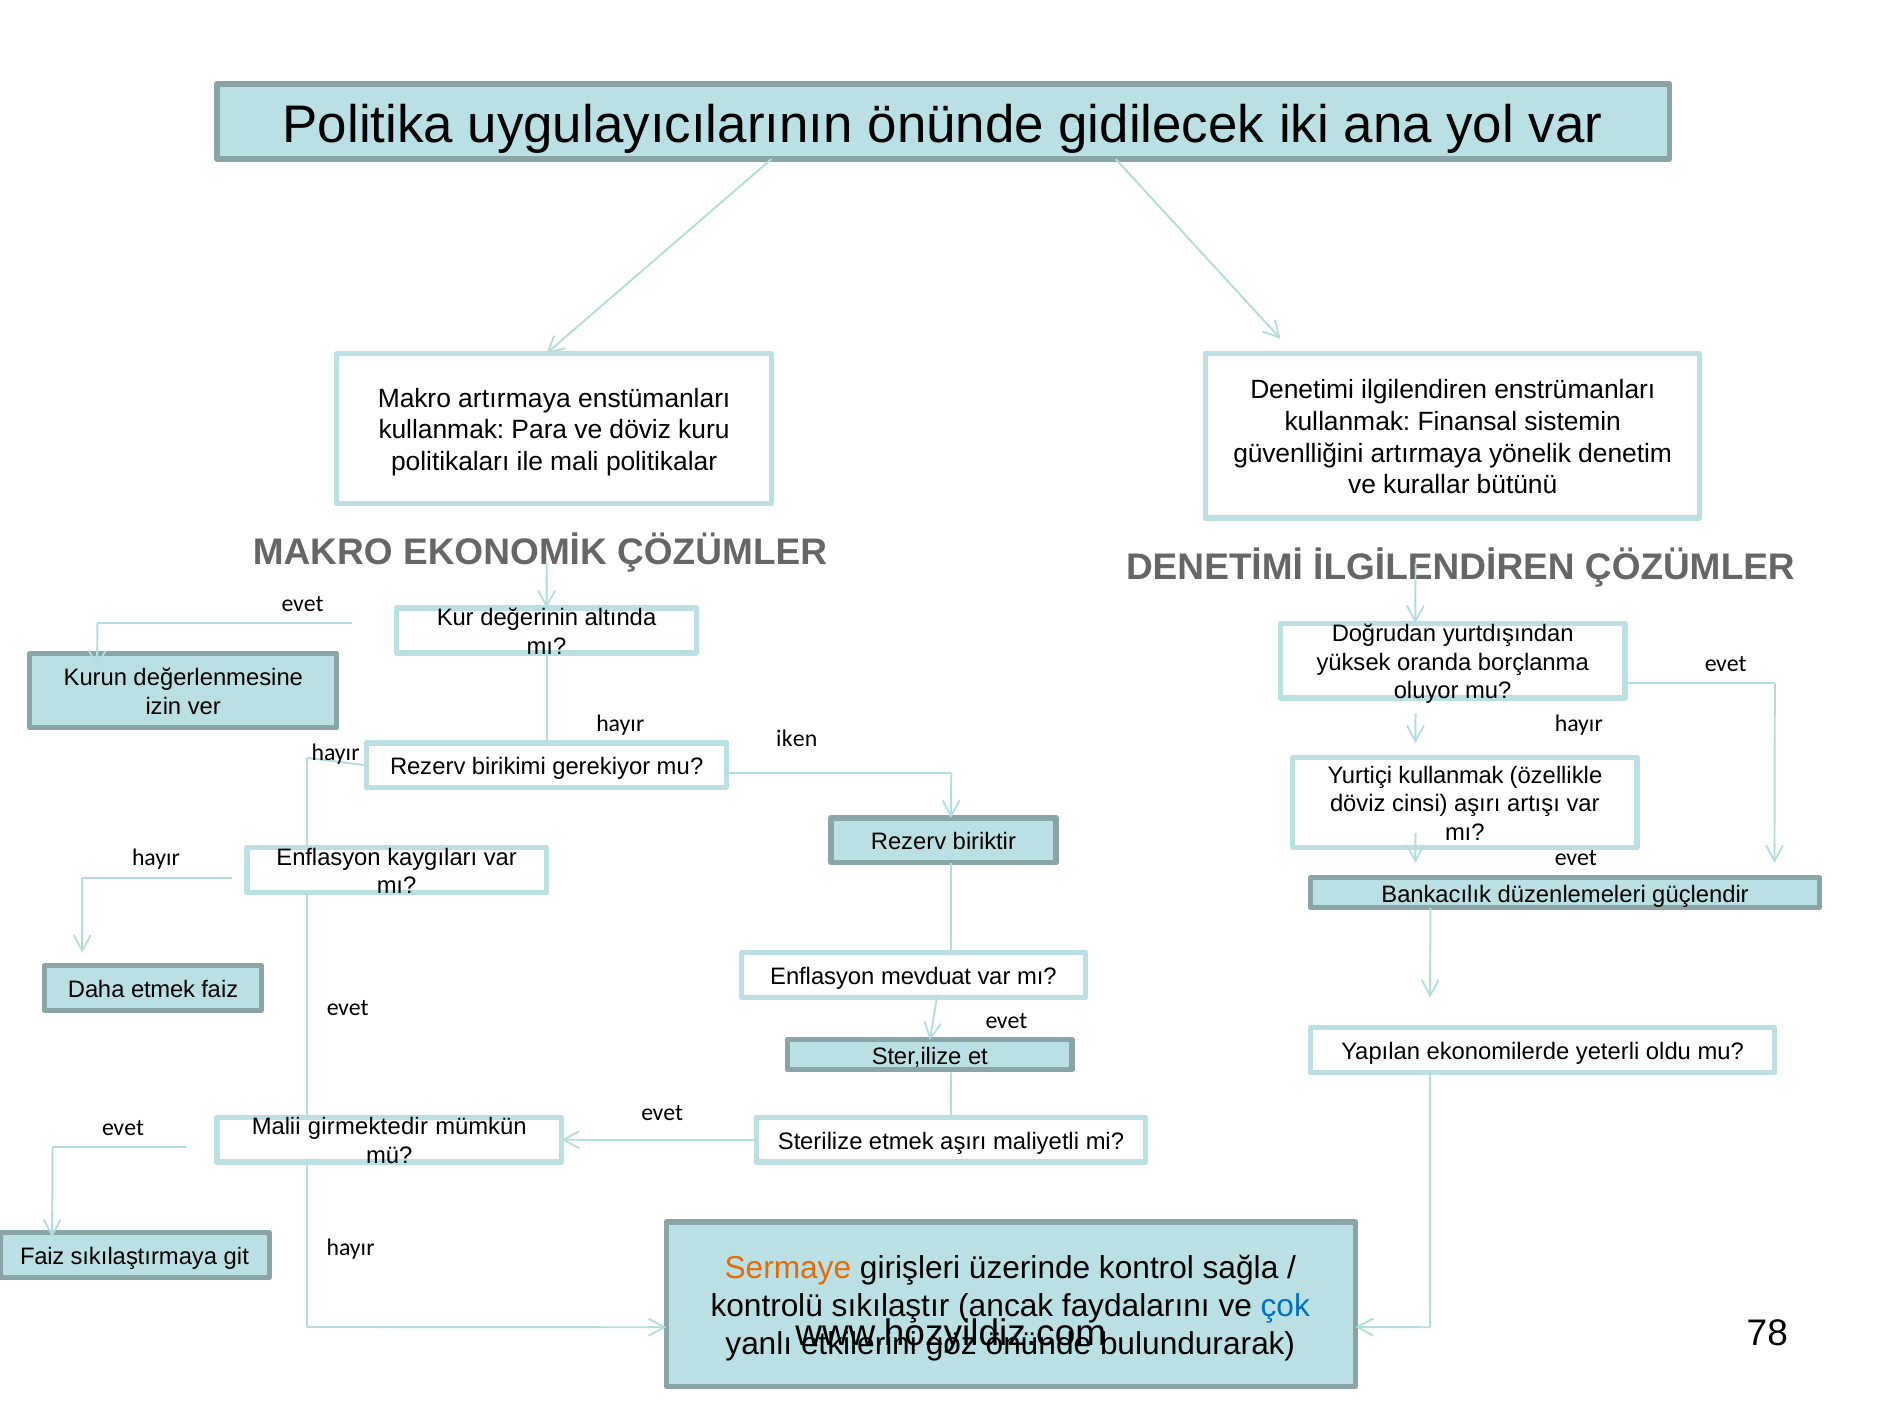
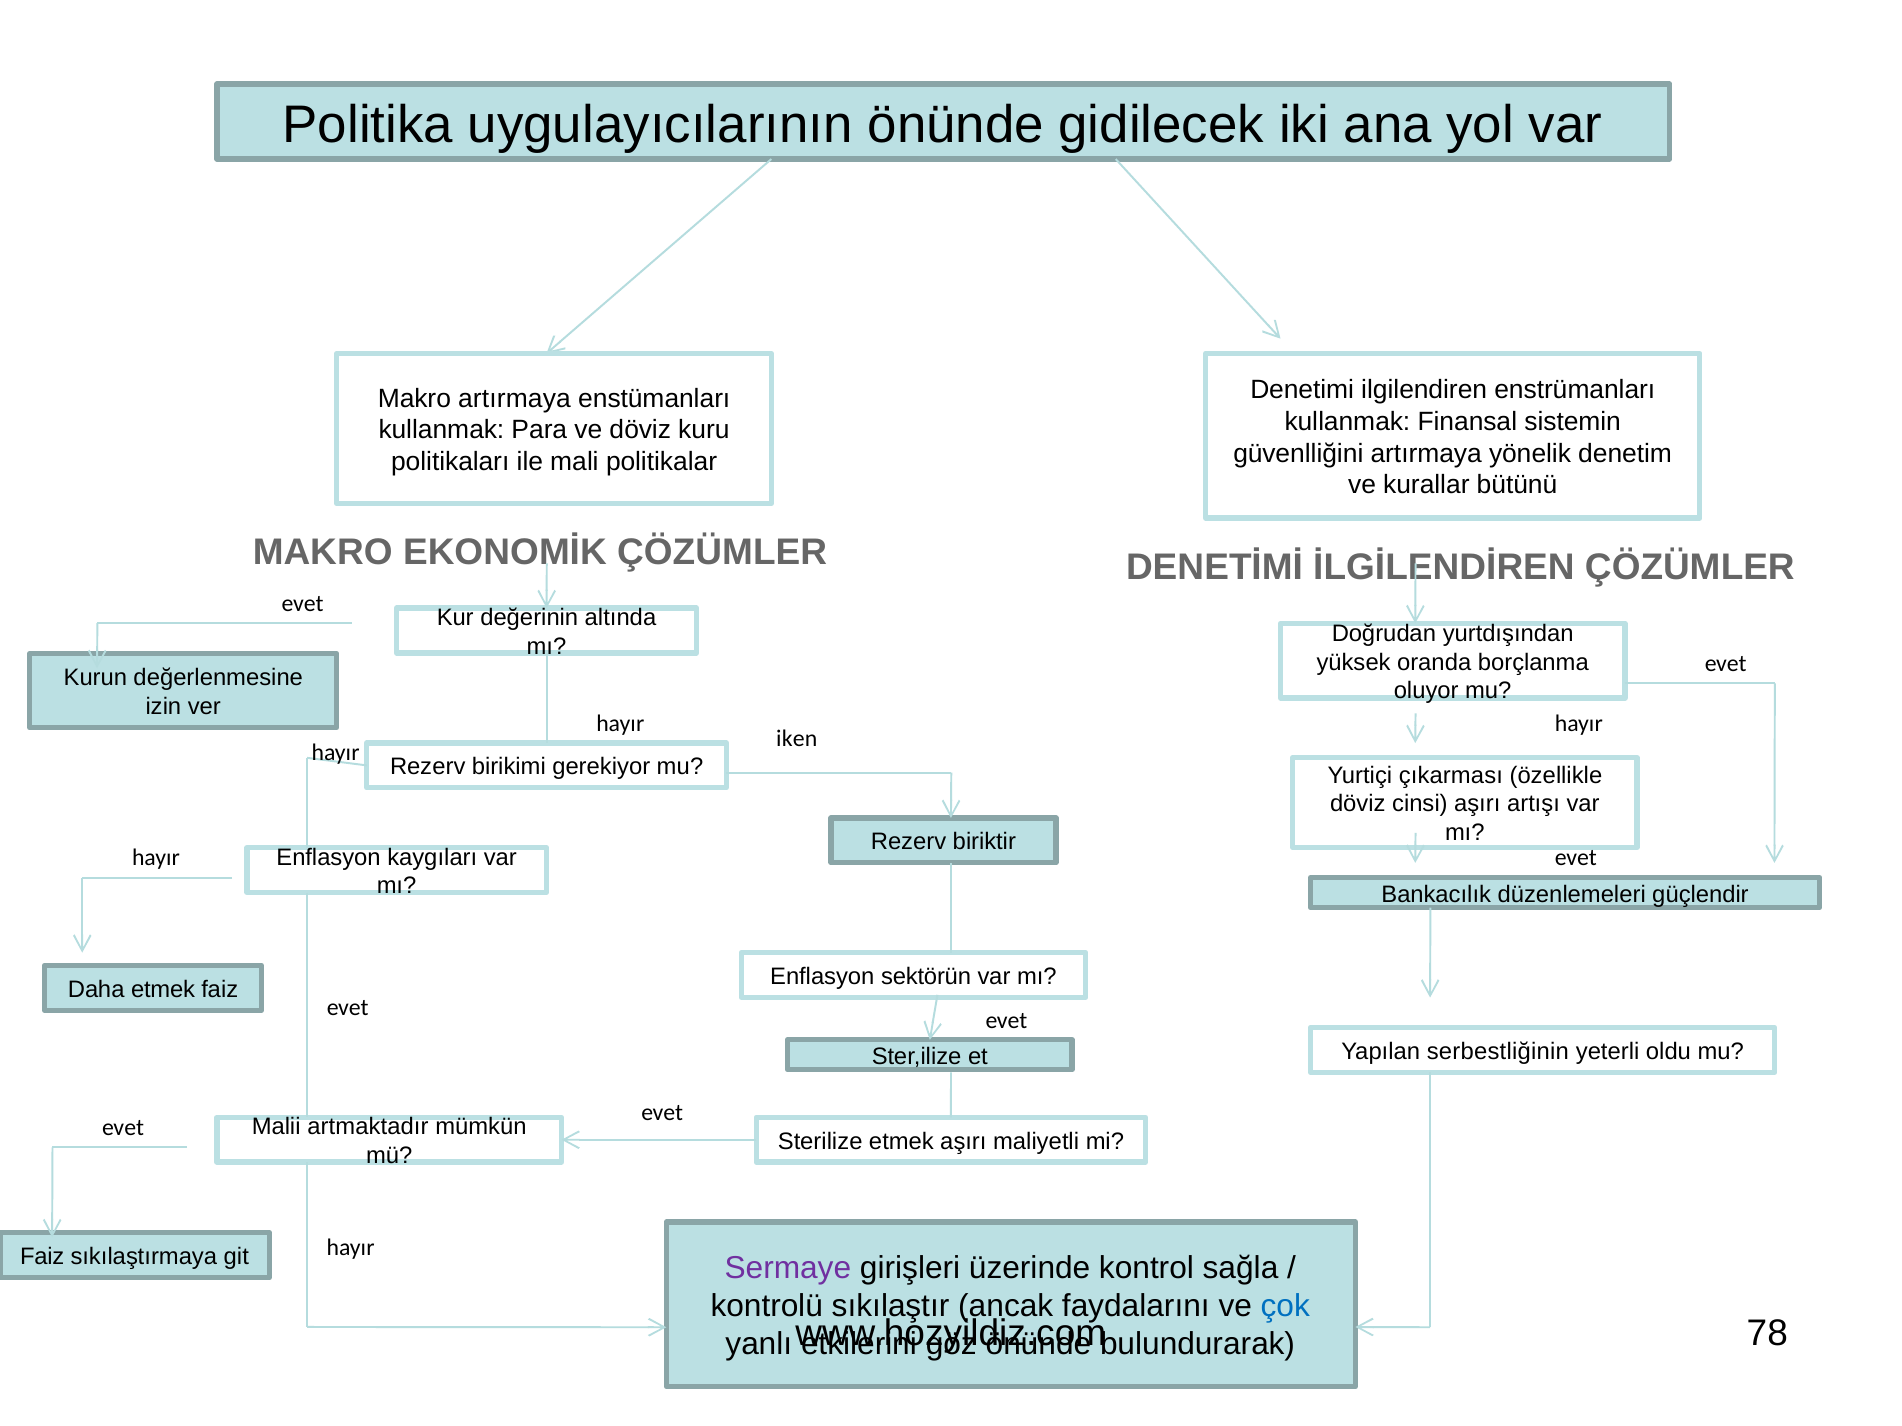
Yurtiçi kullanmak: kullanmak -> çıkarması
mevduat: mevduat -> sektörün
ekonomilerde: ekonomilerde -> serbestliğinin
girmektedir: girmektedir -> artmaktadır
Sermaye colour: orange -> purple
